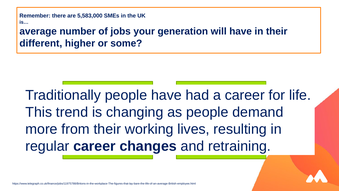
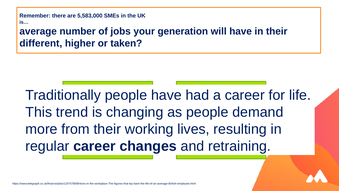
some: some -> taken
